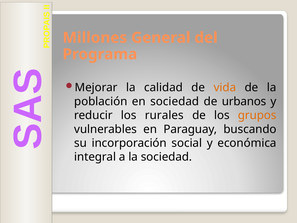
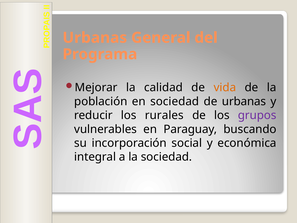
Millones at (95, 38): Millones -> Urbanas
de urbanos: urbanos -> urbanas
grupos colour: orange -> purple
